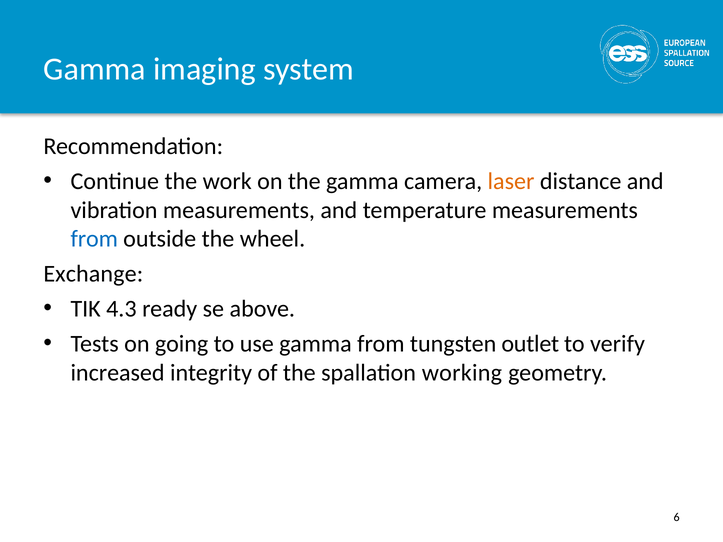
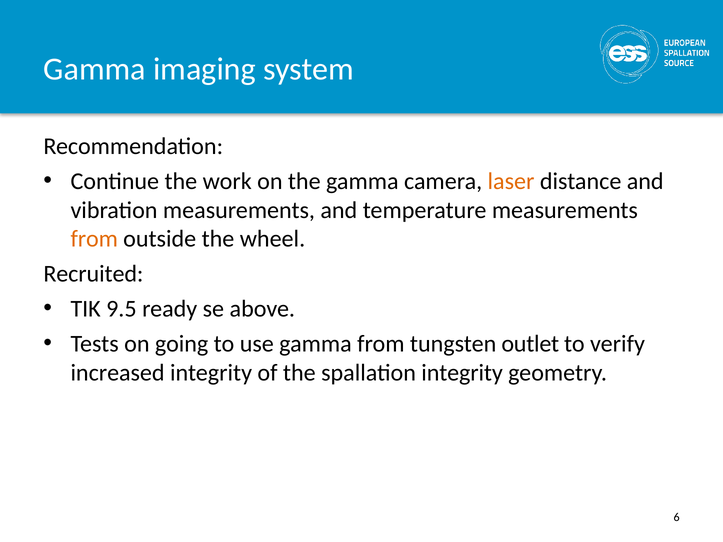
from at (94, 239) colour: blue -> orange
Exchange: Exchange -> Recruited
4.3: 4.3 -> 9.5
spallation working: working -> integrity
